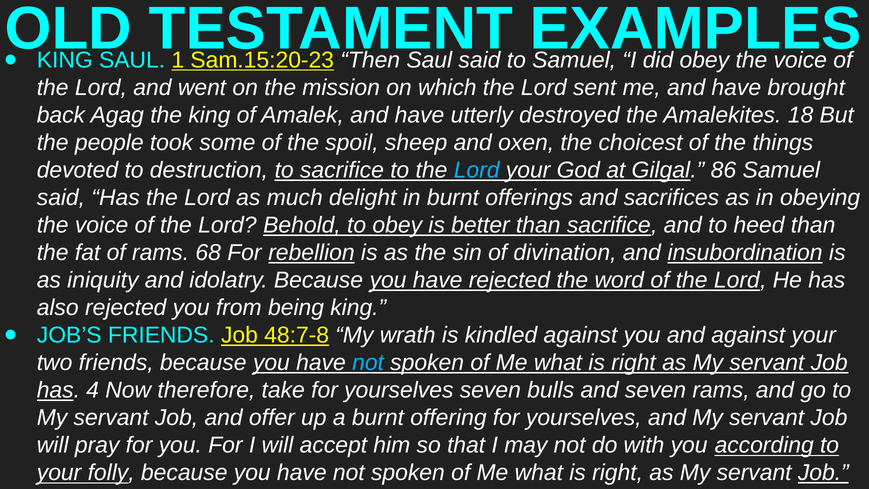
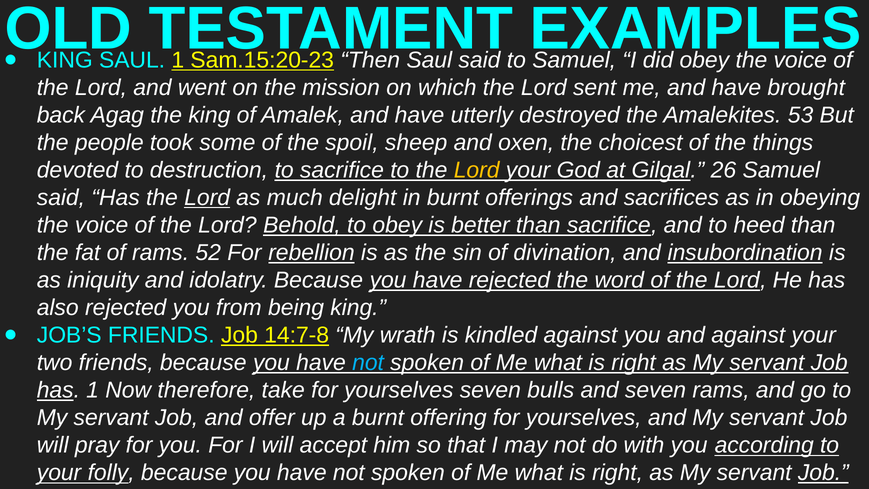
18: 18 -> 53
Lord at (477, 170) colour: light blue -> yellow
86: 86 -> 26
Lord at (207, 198) underline: none -> present
68: 68 -> 52
48:7-8: 48:7-8 -> 14:7-8
has 4: 4 -> 1
